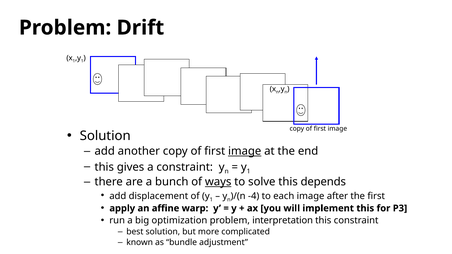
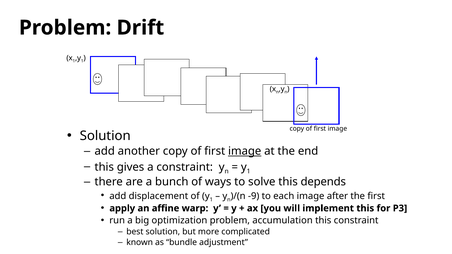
ways underline: present -> none
-4: -4 -> -9
interpretation: interpretation -> accumulation
